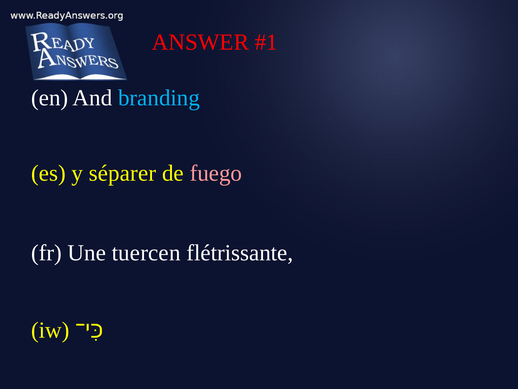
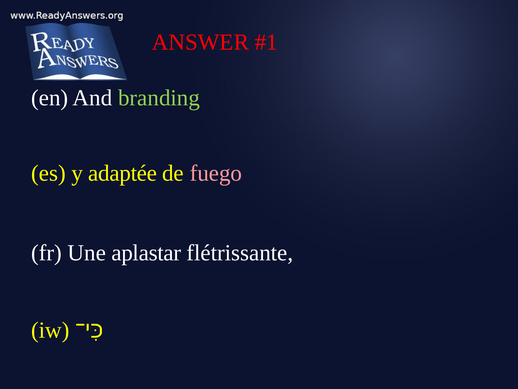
branding colour: light blue -> light green
séparer: séparer -> adaptée
tuercen: tuercen -> aplastar
